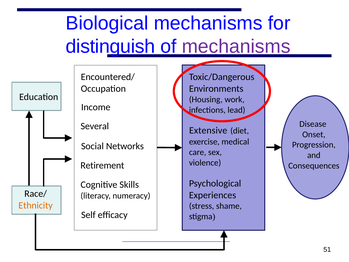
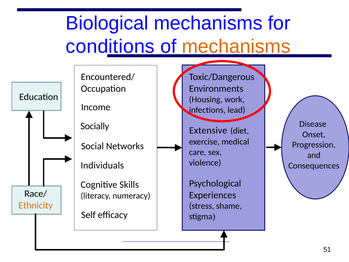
distinguish: distinguish -> conditions
mechanisms at (236, 46) colour: purple -> orange
Several: Several -> Socially
Retirement: Retirement -> Individuals
